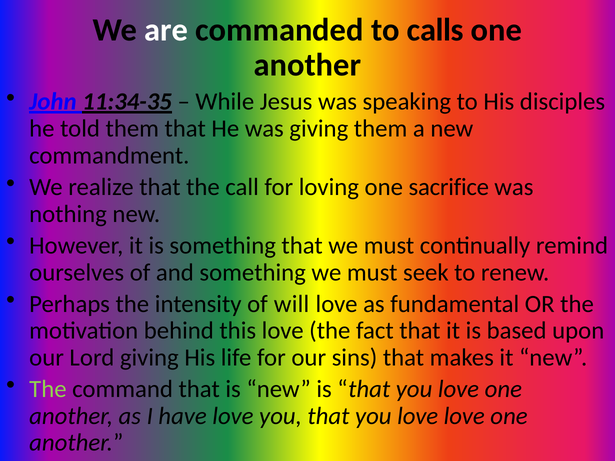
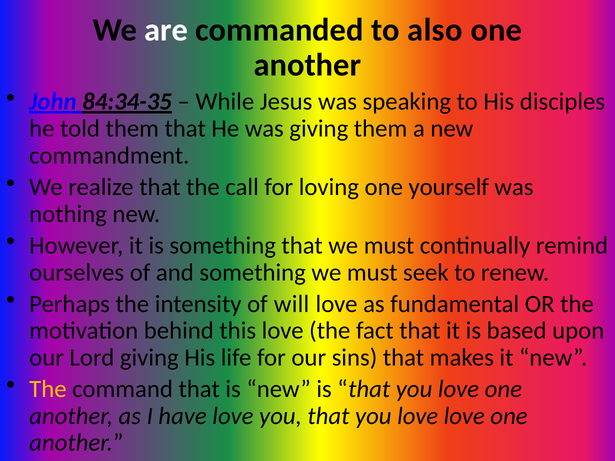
calls: calls -> also
11:34-35: 11:34-35 -> 84:34-35
sacrifice: sacrifice -> yourself
The at (48, 389) colour: light green -> yellow
